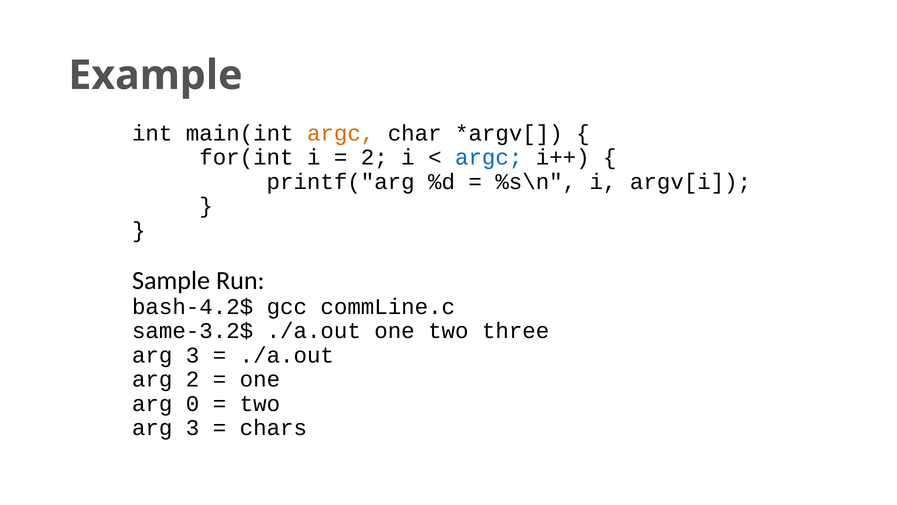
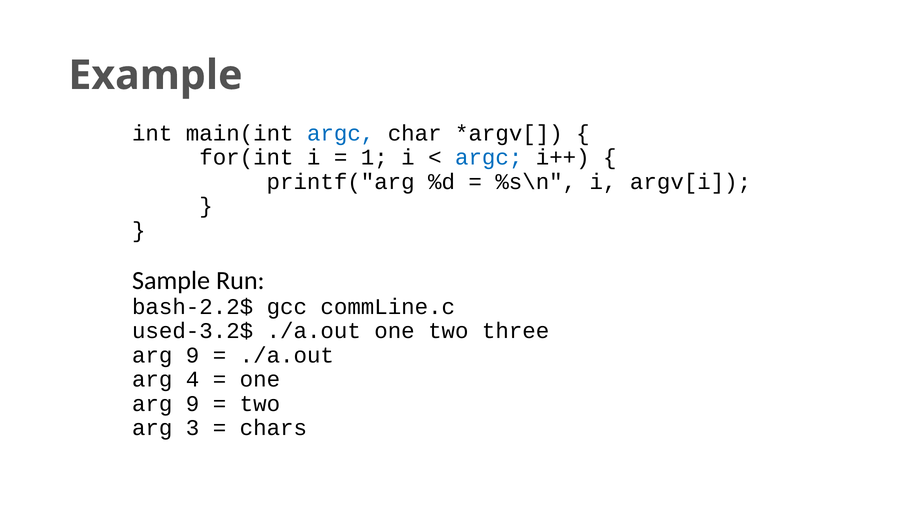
argc at (341, 133) colour: orange -> blue
2 at (374, 157): 2 -> 1
bash-4.2$: bash-4.2$ -> bash-2.2$
same-3.2$: same-3.2$ -> used-3.2$
3 at (193, 355): 3 -> 9
arg 2: 2 -> 4
0 at (193, 403): 0 -> 9
